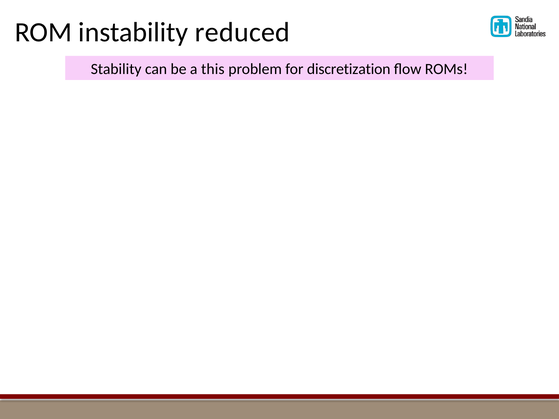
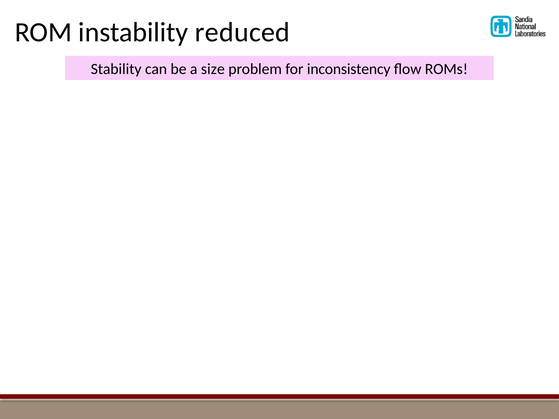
this: this -> size
discretization: discretization -> inconsistency
